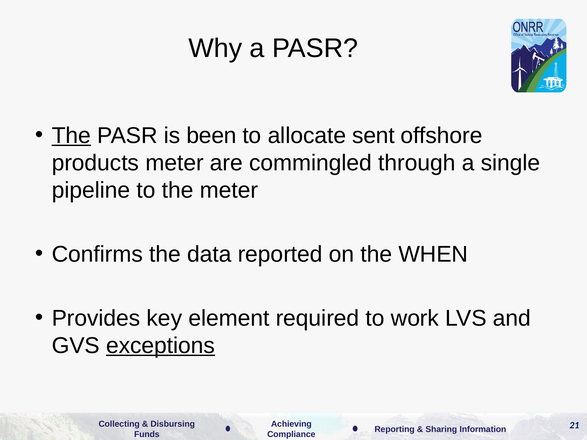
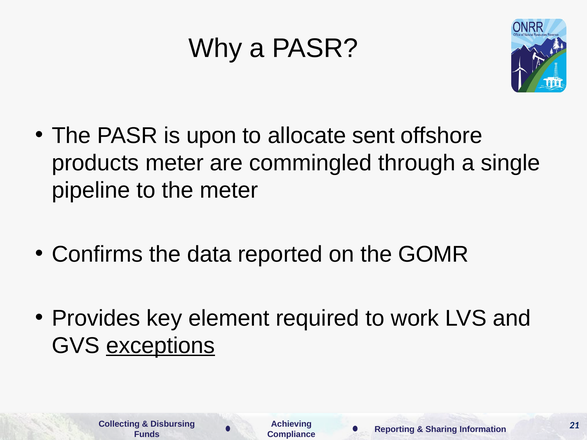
The at (71, 136) underline: present -> none
been: been -> upon
WHEN: WHEN -> GOMR
